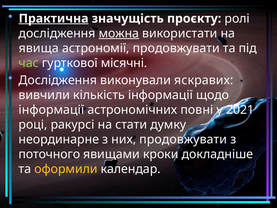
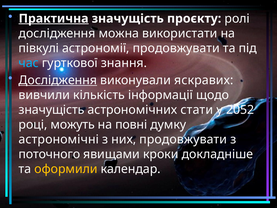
можна underline: present -> none
явища: явища -> півкулі
час colour: light green -> light blue
місячні: місячні -> знання
Дослідження at (58, 80) underline: none -> present
інформації at (51, 110): інформації -> значущість
повні: повні -> стати
2021: 2021 -> 2052
ракурсі: ракурсі -> можуть
стати: стати -> повні
неординарне: неординарне -> астрономічні
